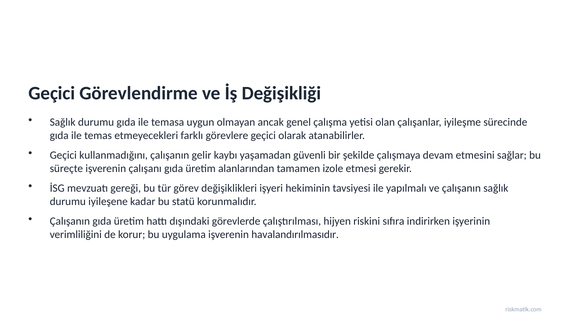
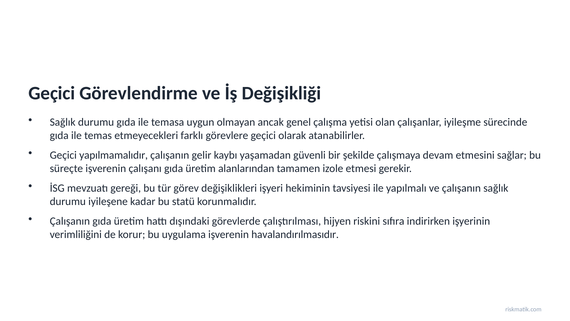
kullanmadığını: kullanmadığını -> yapılmamalıdır
